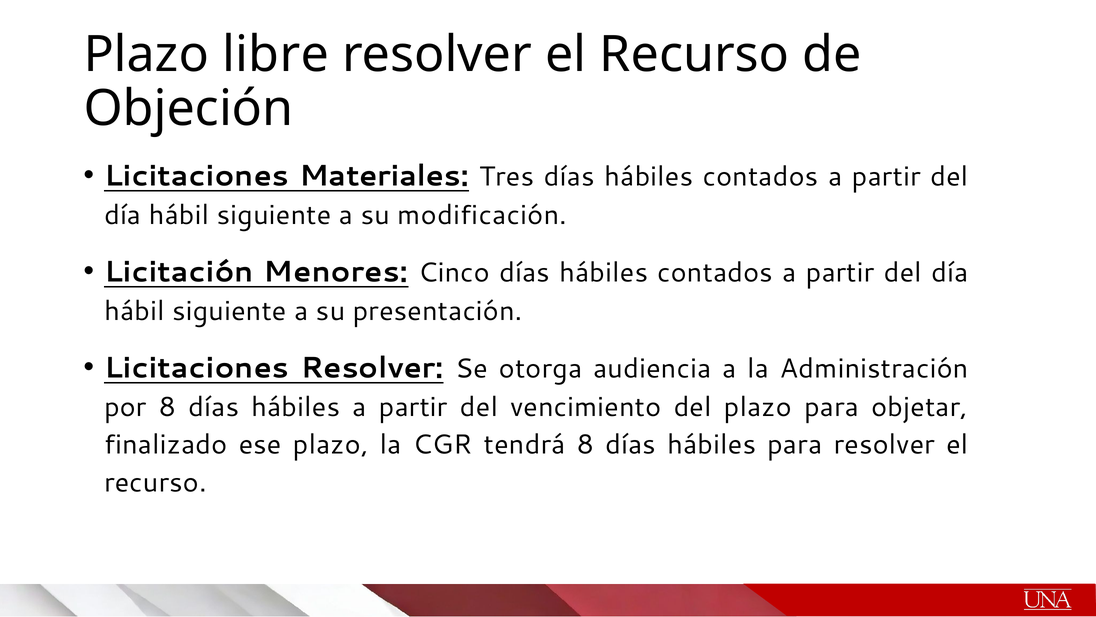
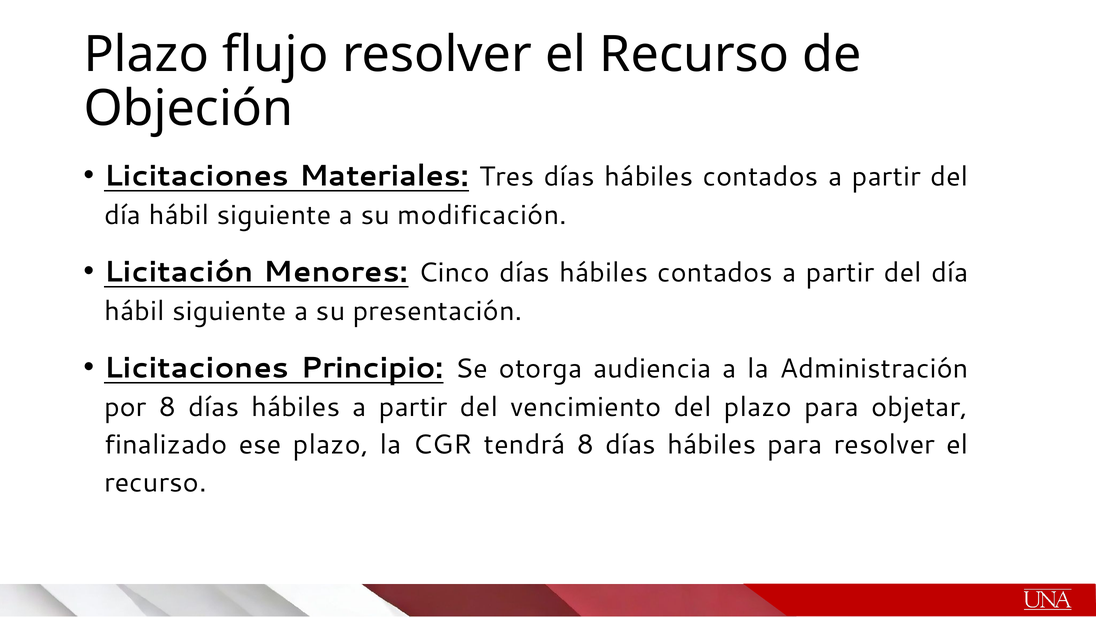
libre: libre -> flujo
Licitaciones Resolver: Resolver -> Principio
